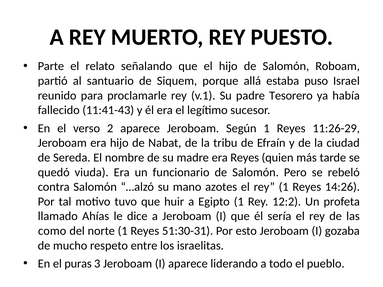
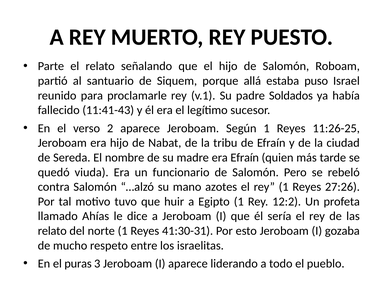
Tesorero: Tesorero -> Soldados
11:26-29: 11:26-29 -> 11:26-25
era Reyes: Reyes -> Efraín
14:26: 14:26 -> 27:26
como at (52, 231): como -> relato
51:30-31: 51:30-31 -> 41:30-31
